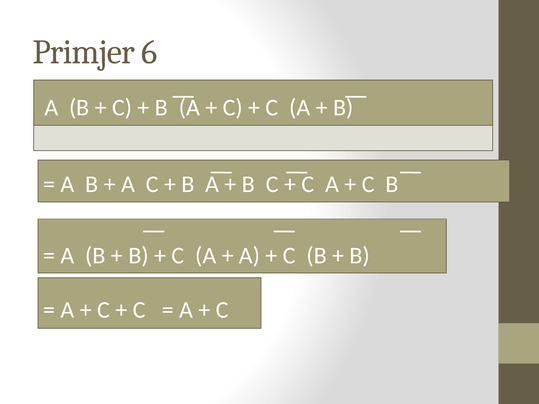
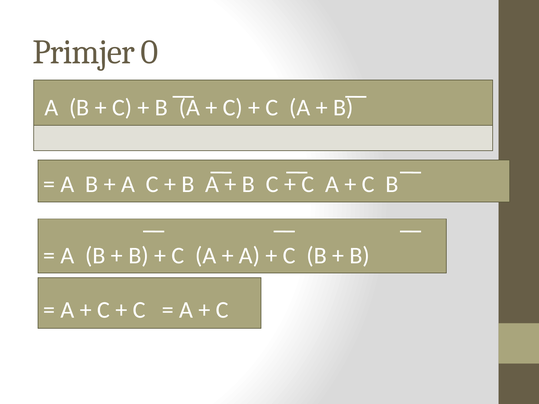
6: 6 -> 0
